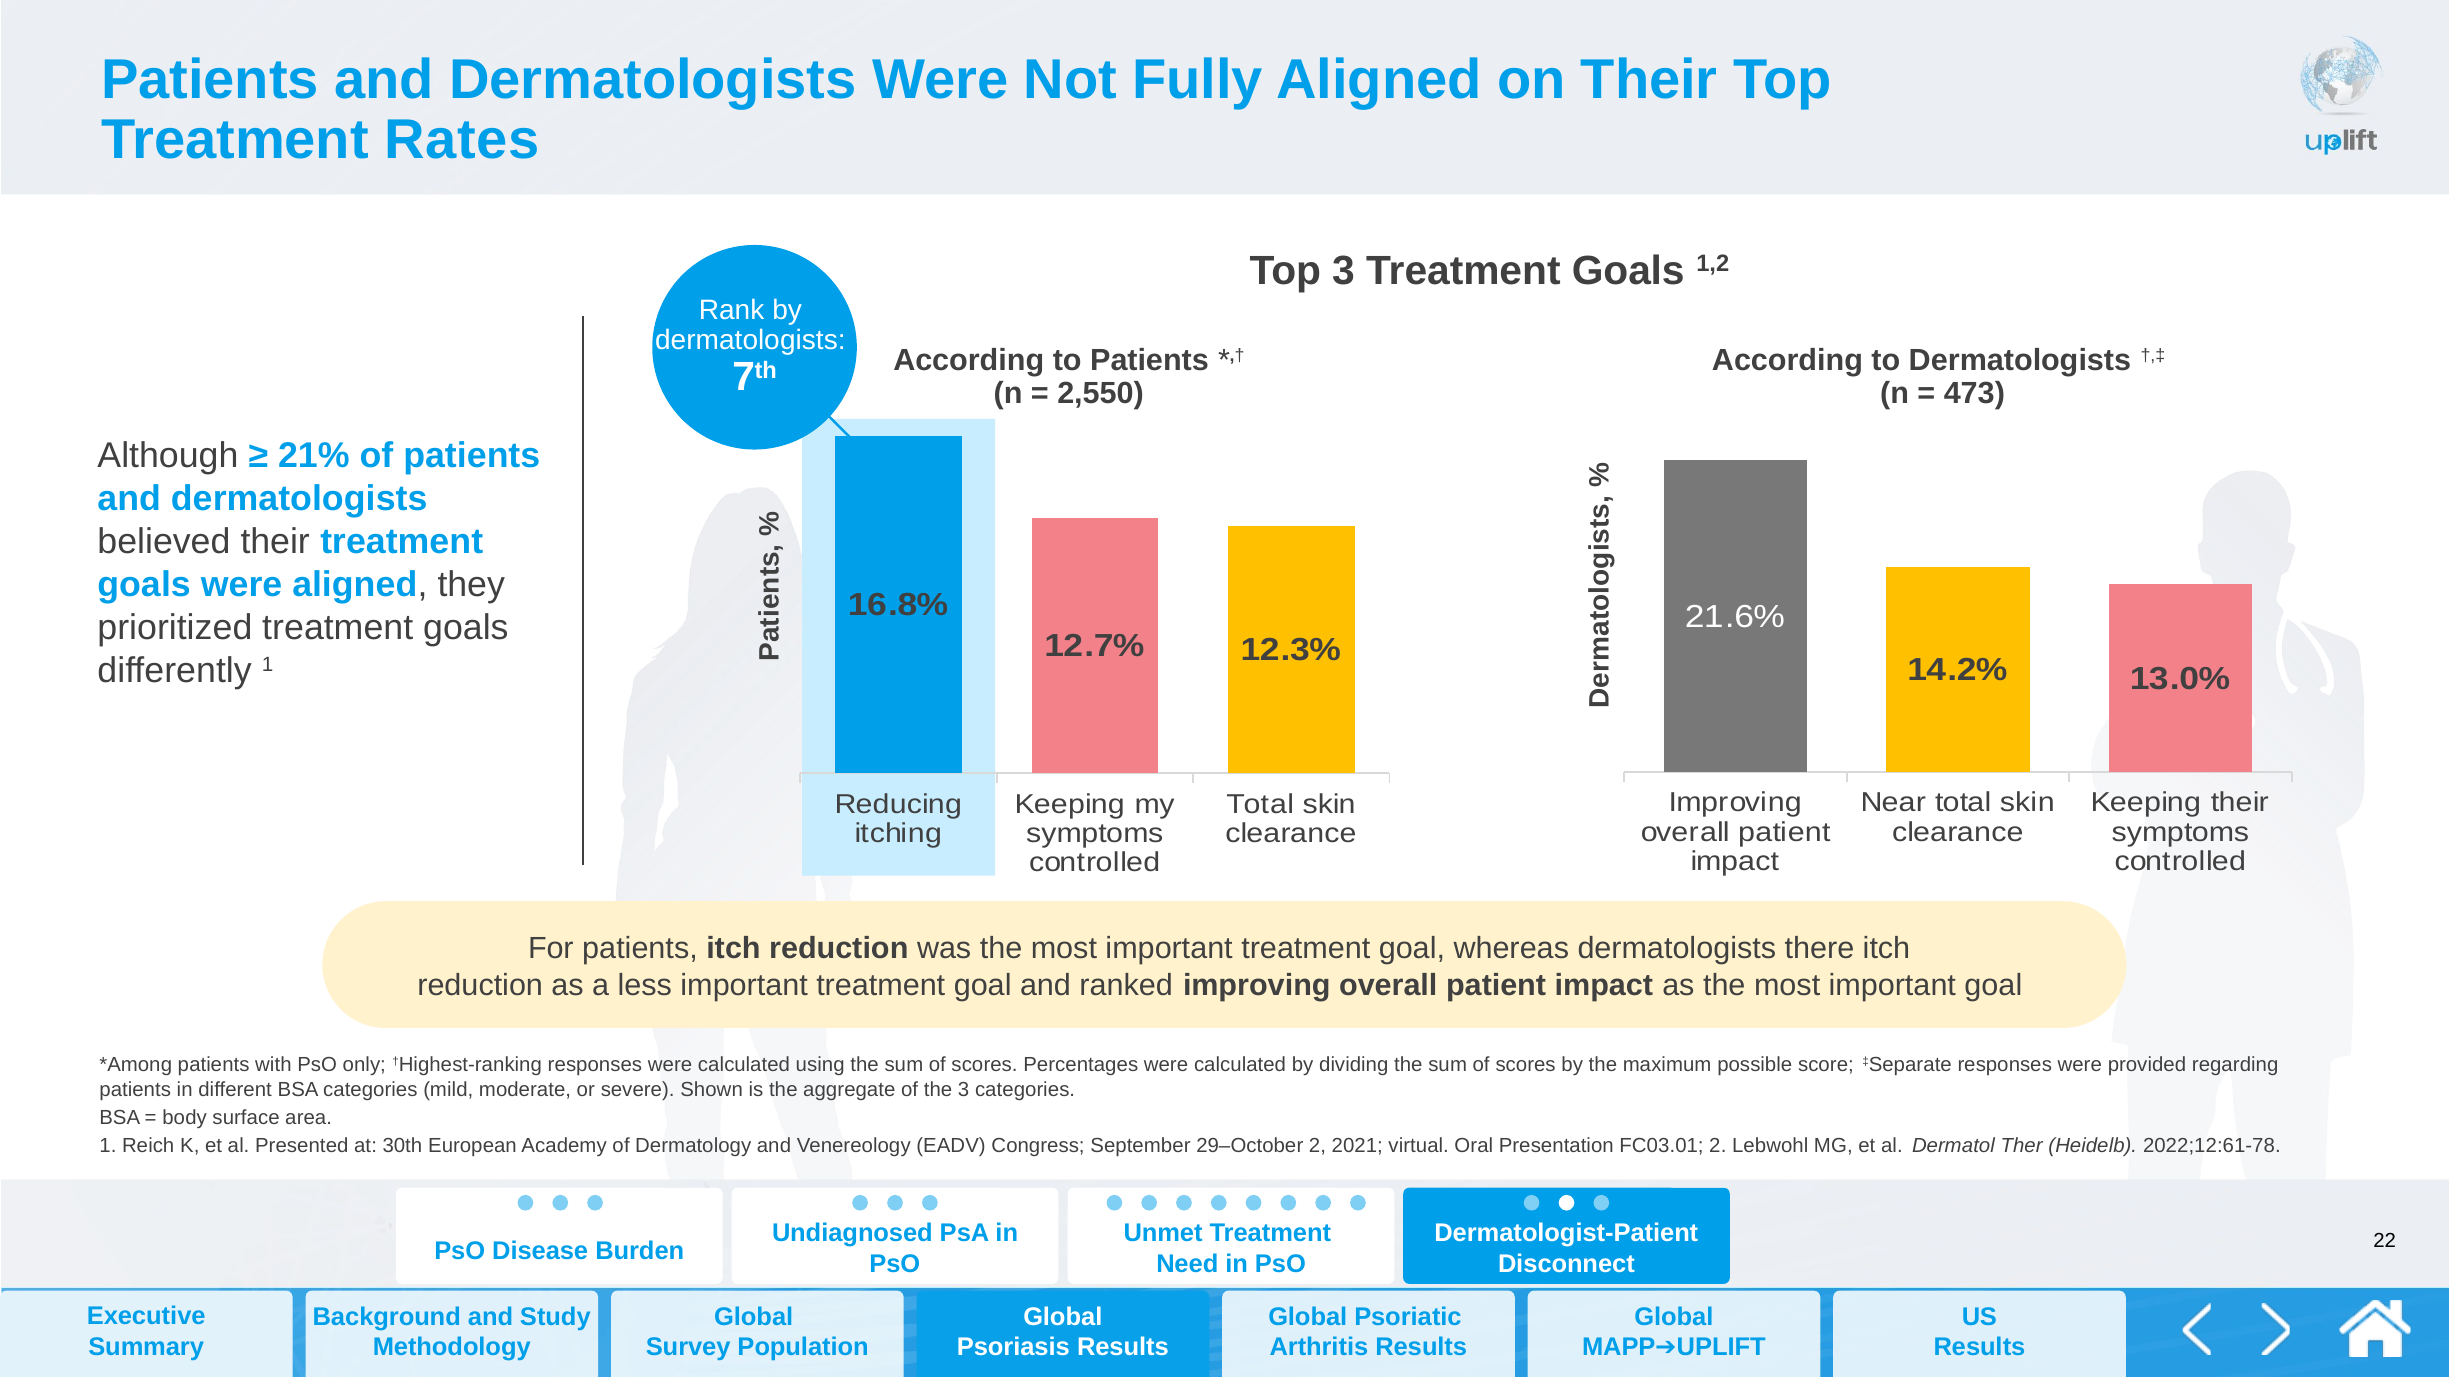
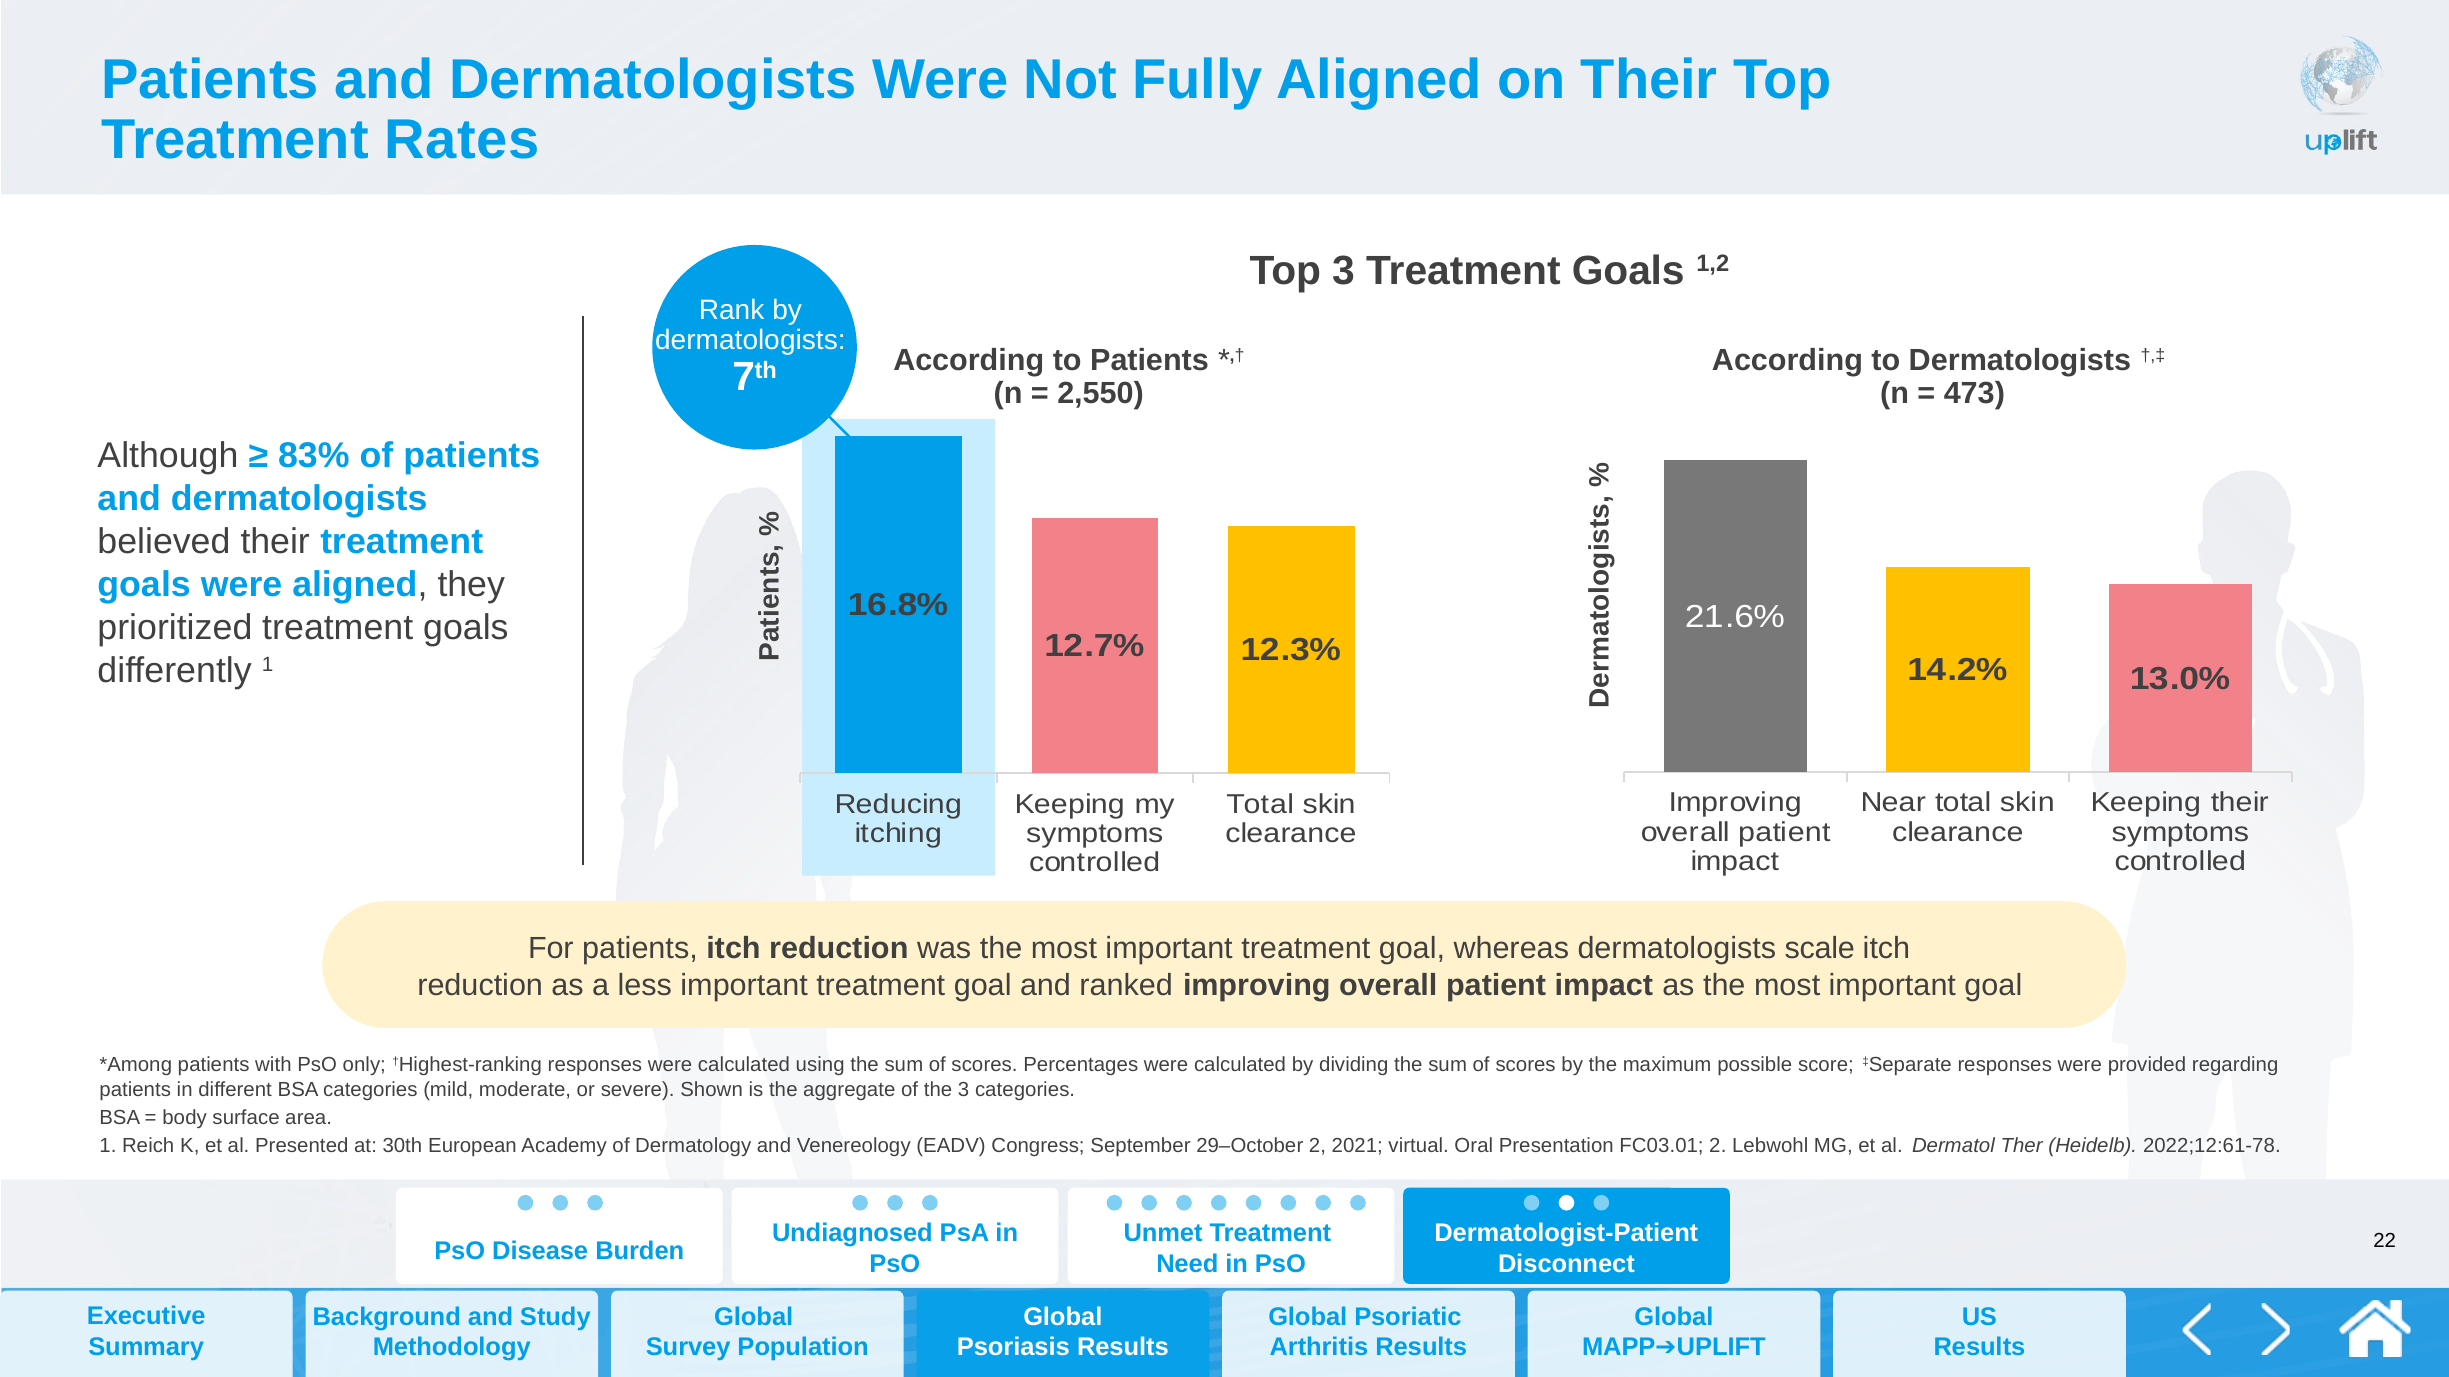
21%: 21% -> 83%
there: there -> scale
